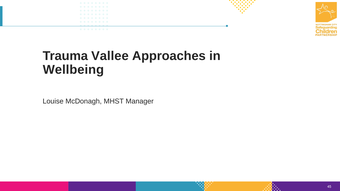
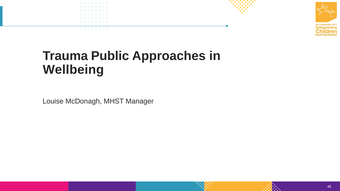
Vallee: Vallee -> Public
